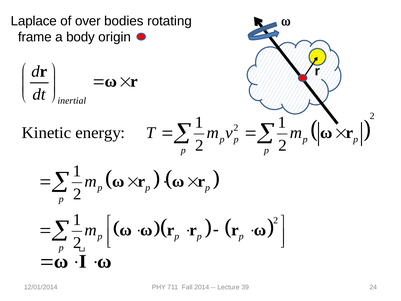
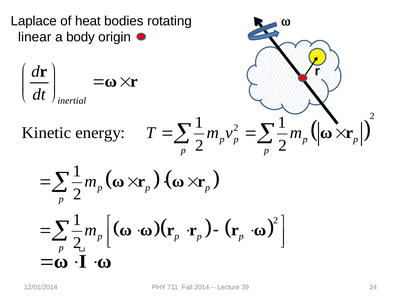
over: over -> heat
frame: frame -> linear
